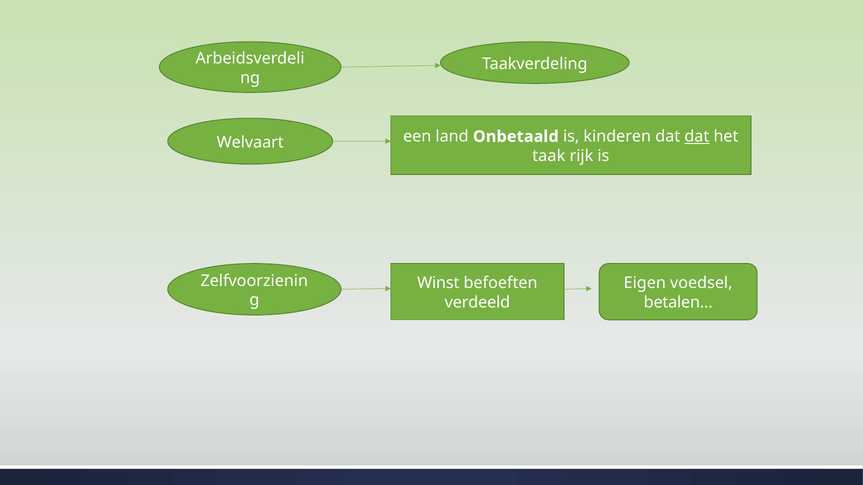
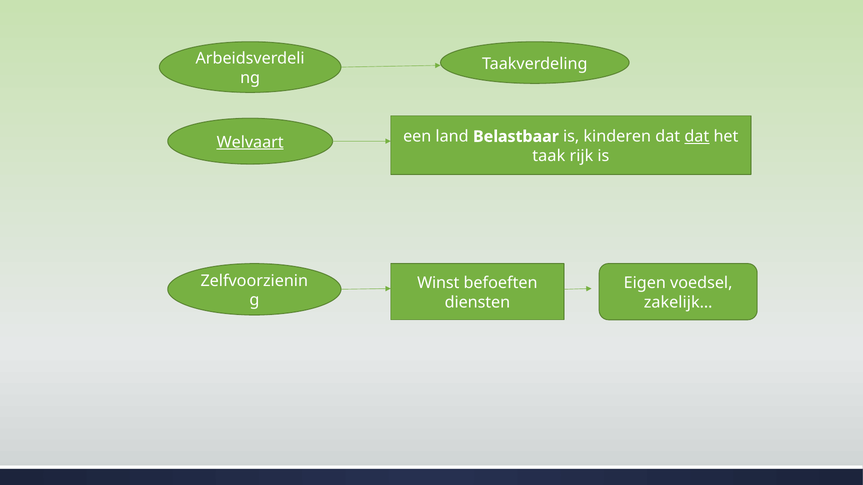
Welvaart underline: none -> present
Onbetaald: Onbetaald -> Belastbaar
verdeeld: verdeeld -> diensten
betalen…: betalen… -> zakelijk…
